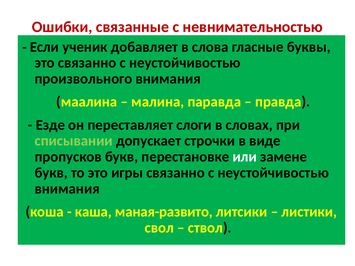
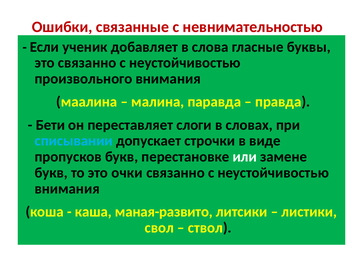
Езде: Езде -> Бети
списывании colour: light green -> light blue
игры: игры -> очки
